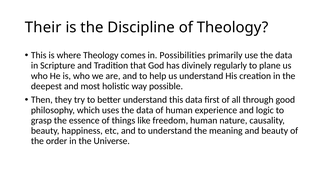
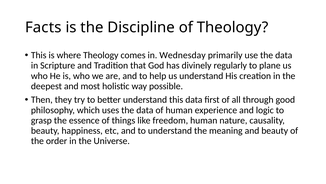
Their: Their -> Facts
Possibilities: Possibilities -> Wednesday
